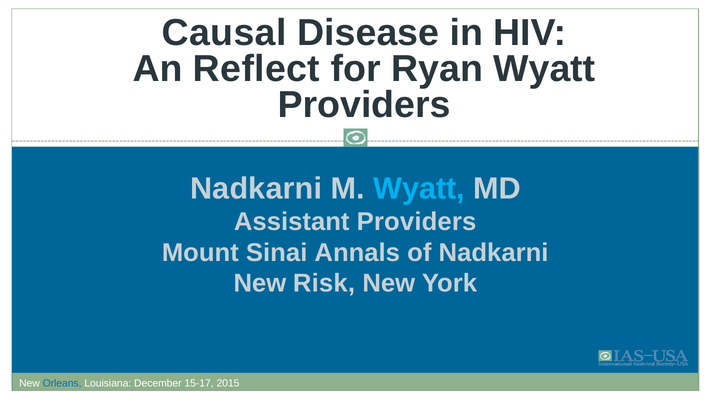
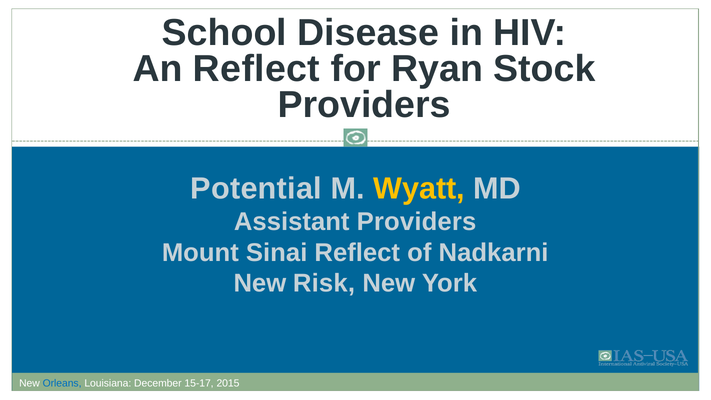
Causal: Causal -> School
Ryan Wyatt: Wyatt -> Stock
Nadkarni at (256, 188): Nadkarni -> Potential
Wyatt at (419, 188) colour: light blue -> yellow
Sinai Annals: Annals -> Reflect
